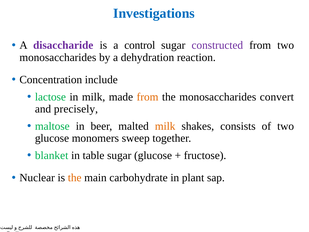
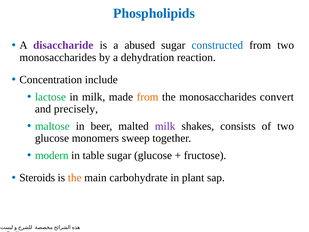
Investigations: Investigations -> Phospholipids
control: control -> abused
constructed colour: purple -> blue
milk at (165, 126) colour: orange -> purple
blanket: blanket -> modern
Nuclear: Nuclear -> Steroids
